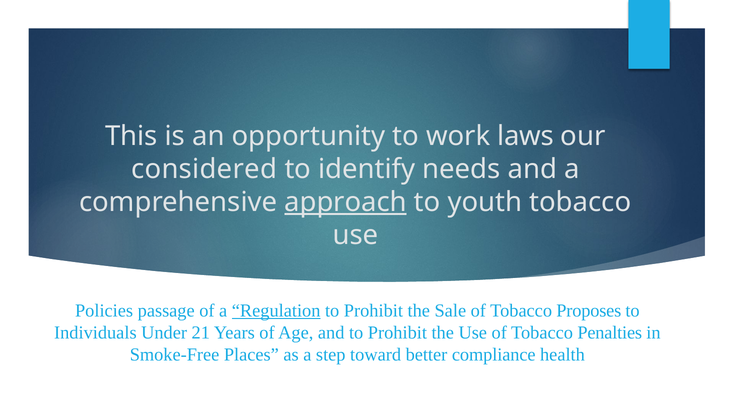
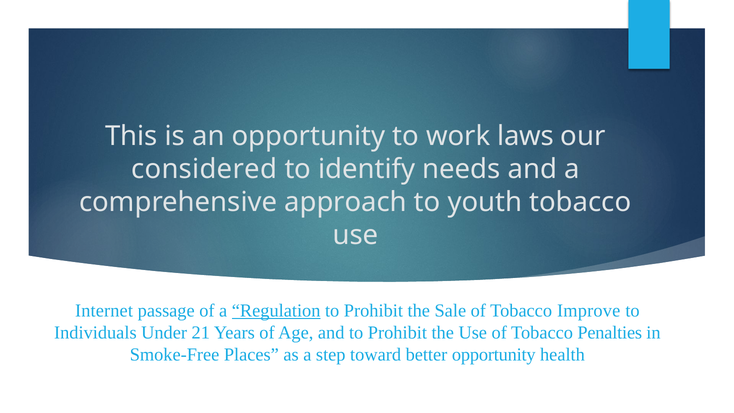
approach underline: present -> none
Policies: Policies -> Internet
Proposes: Proposes -> Improve
better compliance: compliance -> opportunity
